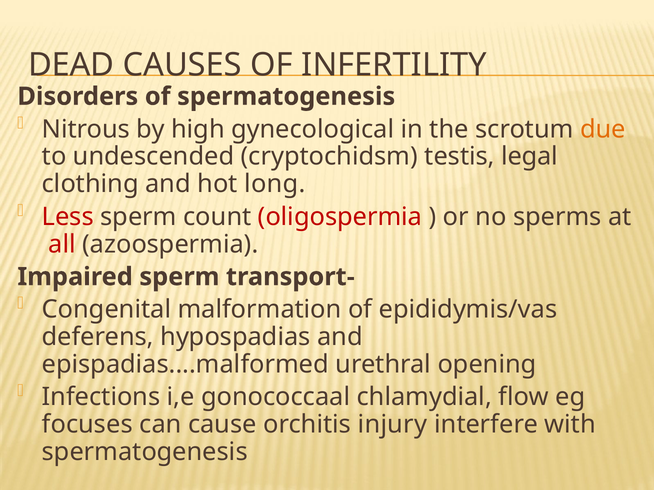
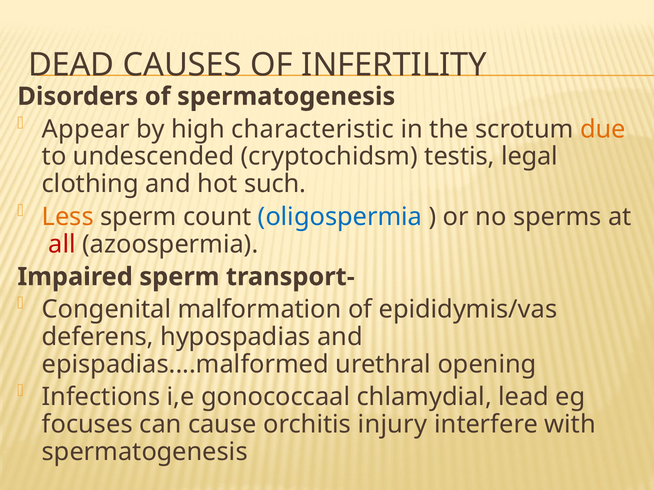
Nitrous: Nitrous -> Appear
gynecological: gynecological -> characteristic
long: long -> such
Less colour: red -> orange
oligospermia colour: red -> blue
flow: flow -> lead
